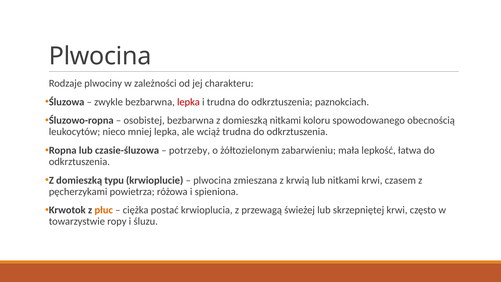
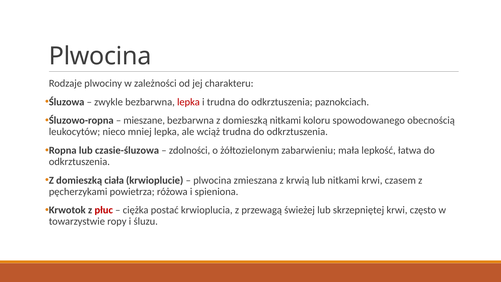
osobistej: osobistej -> mieszane
potrzeby: potrzeby -> zdolności
typu: typu -> ciała
płuc colour: orange -> red
